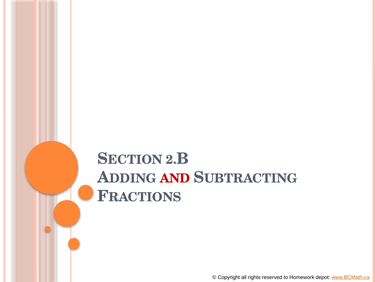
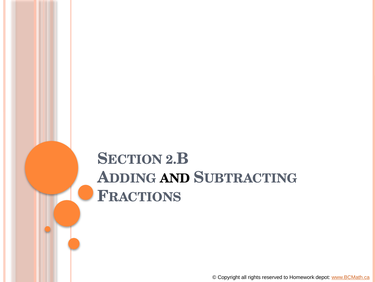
AND colour: red -> black
